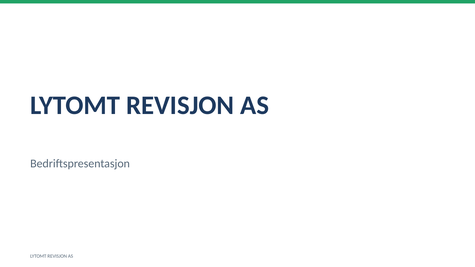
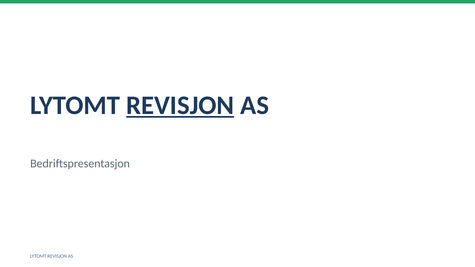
REVISJON at (180, 105) underline: none -> present
